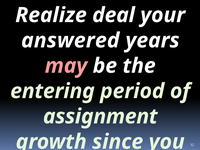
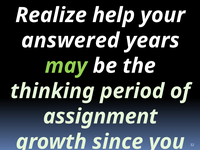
deal: deal -> help
may colour: pink -> light green
entering: entering -> thinking
